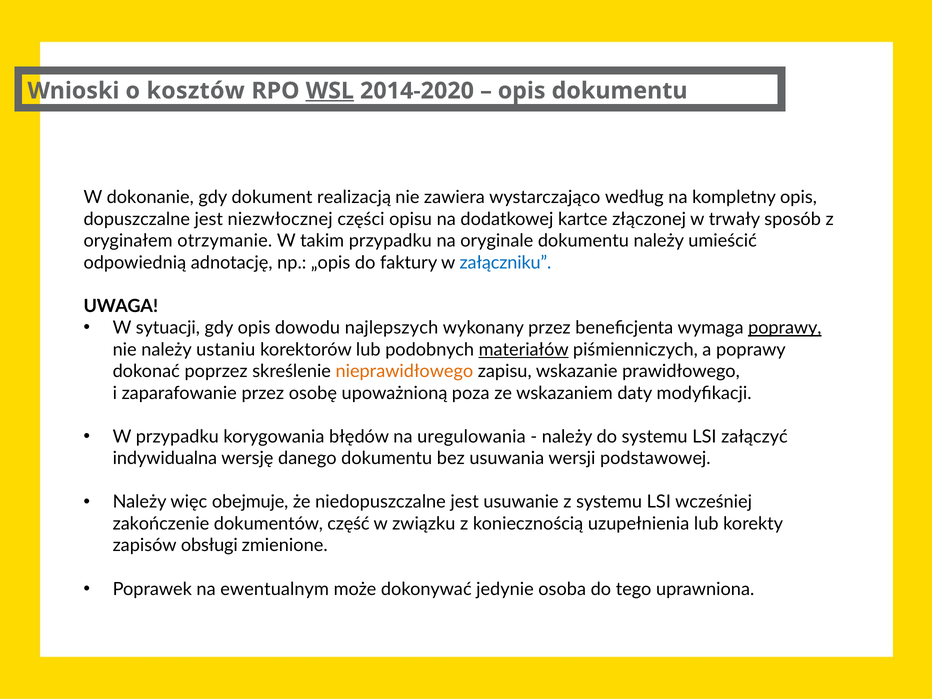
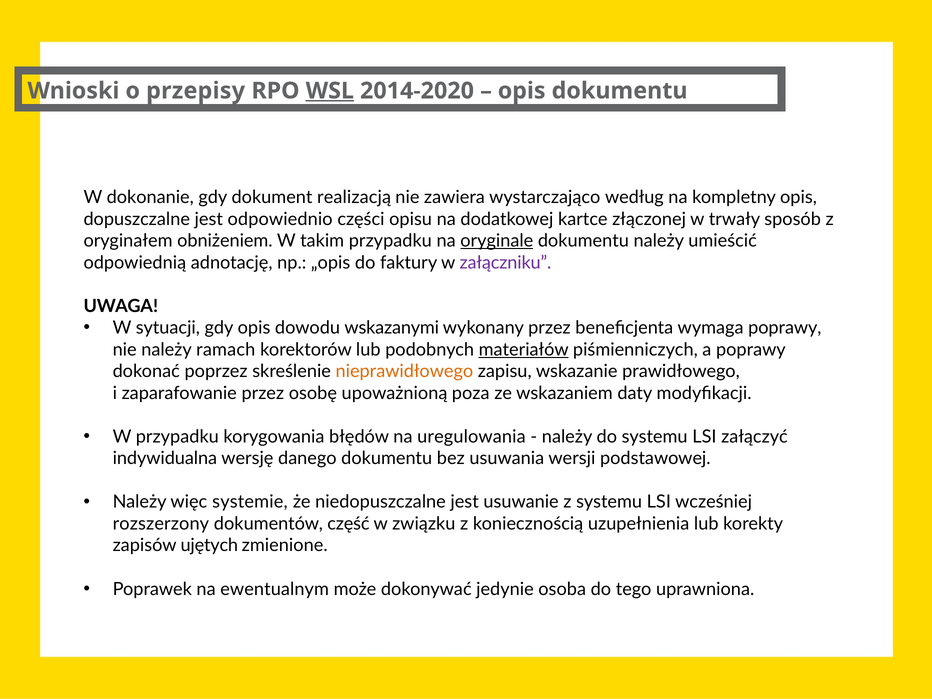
kosztów: kosztów -> przepisy
niezwłocznej: niezwłocznej -> odpowiednio
otrzymanie: otrzymanie -> obniżeniem
oryginale underline: none -> present
załączniku colour: blue -> purple
najlepszych: najlepszych -> wskazanymi
poprawy at (785, 328) underline: present -> none
ustaniu: ustaniu -> ramach
obejmuje: obejmuje -> systemie
zakończenie: zakończenie -> rozszerzony
obsługi: obsługi -> ujętych
